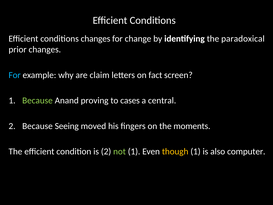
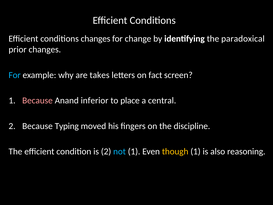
claim: claim -> takes
Because at (37, 100) colour: light green -> pink
proving: proving -> inferior
cases: cases -> place
Seeing: Seeing -> Typing
moments: moments -> discipline
not colour: light green -> light blue
computer: computer -> reasoning
